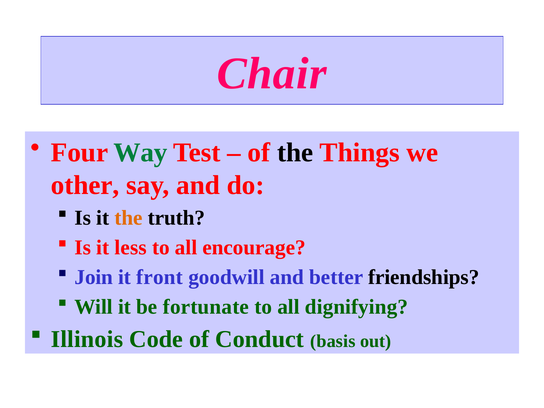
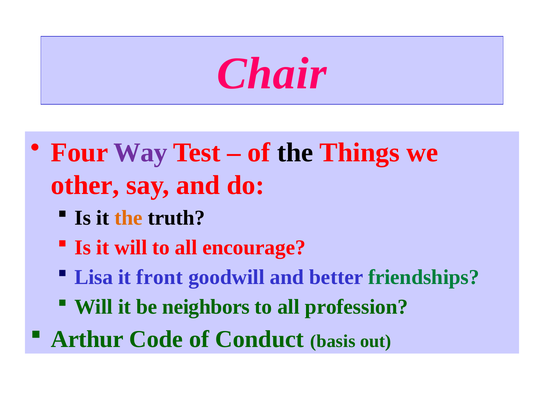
Way colour: green -> purple
it less: less -> will
Join: Join -> Lisa
friendships colour: black -> green
fortunate: fortunate -> neighbors
dignifying: dignifying -> profession
Illinois: Illinois -> Arthur
